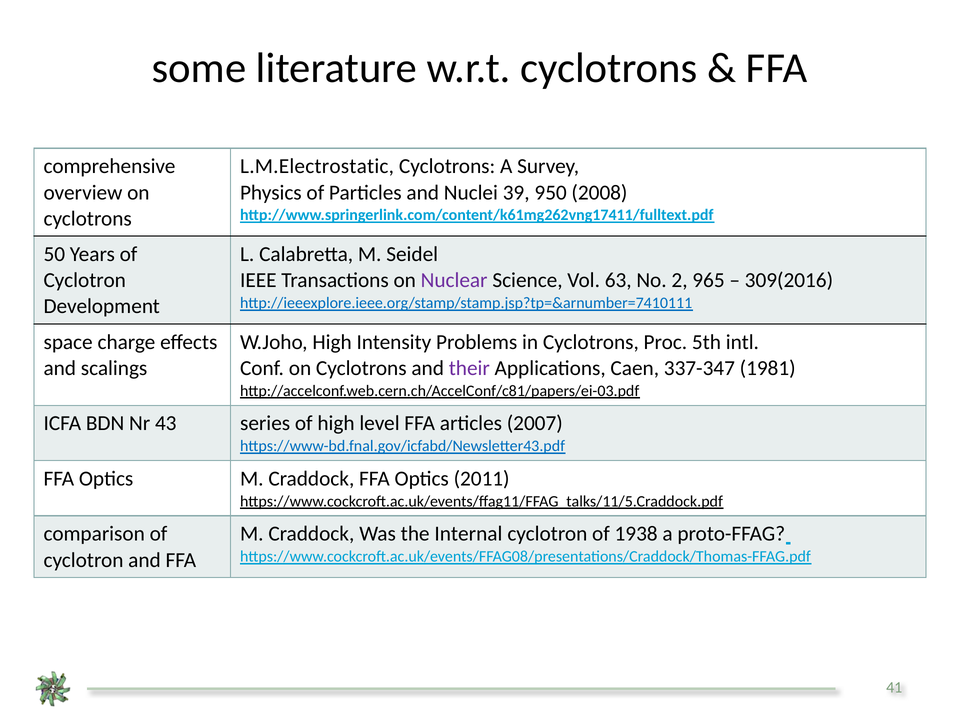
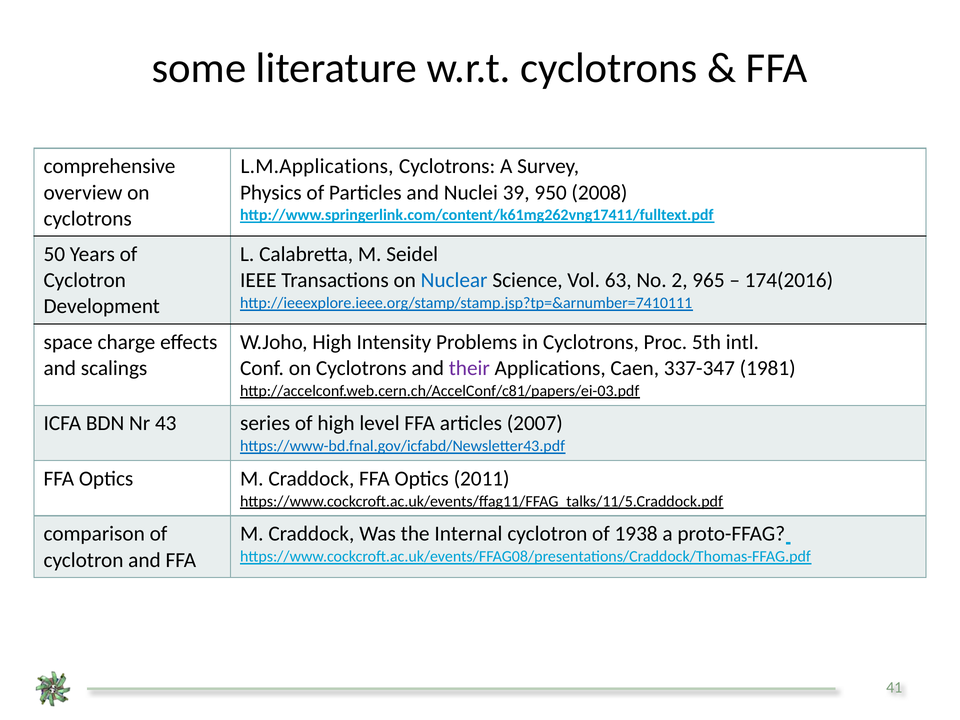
L.M.Electrostatic: L.M.Electrostatic -> L.M.Applications
Nuclear colour: purple -> blue
309(2016: 309(2016 -> 174(2016
